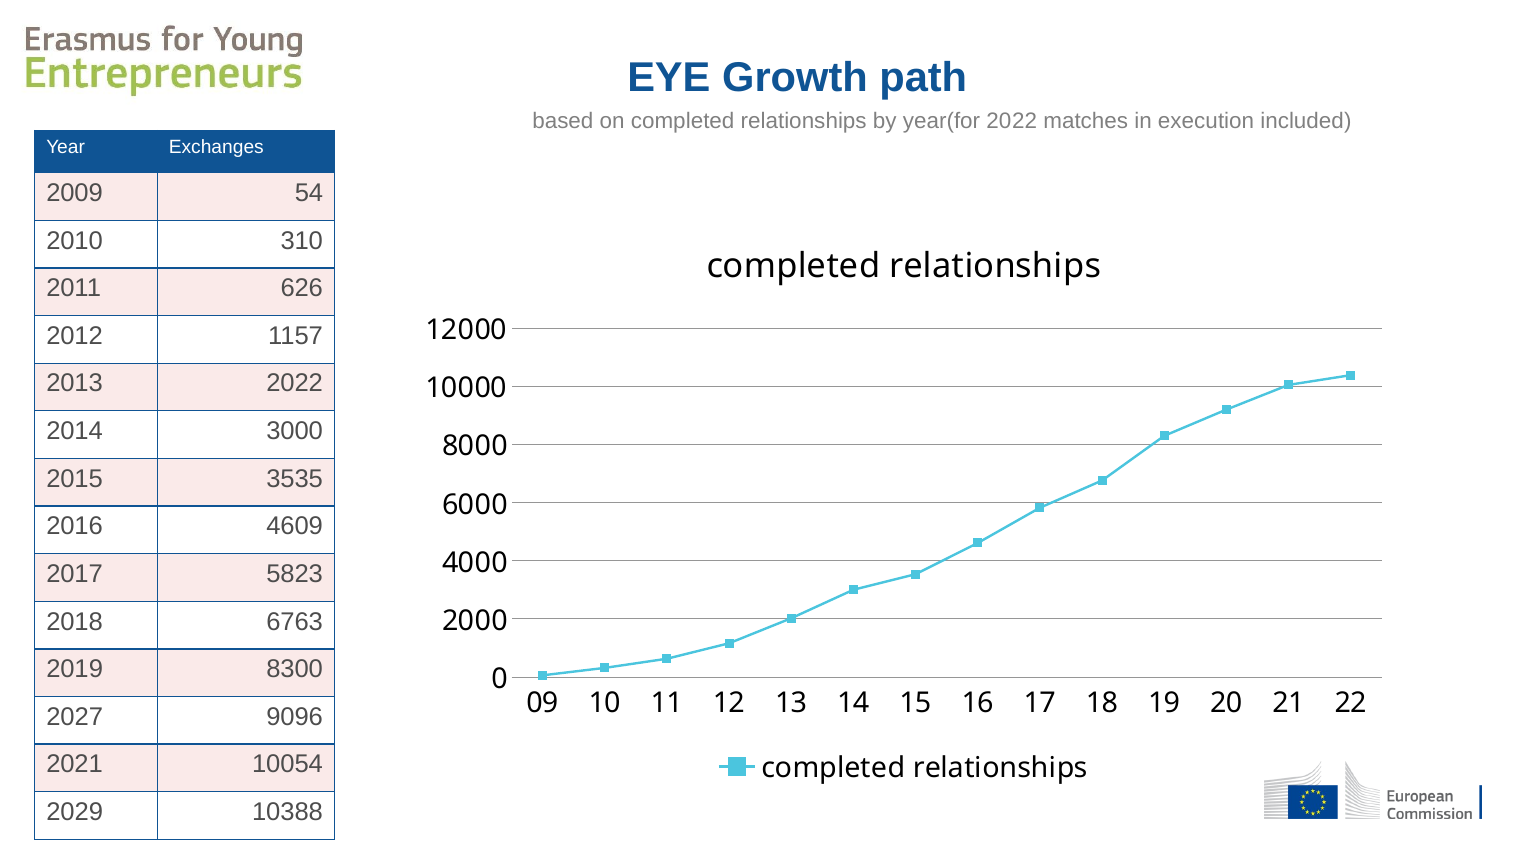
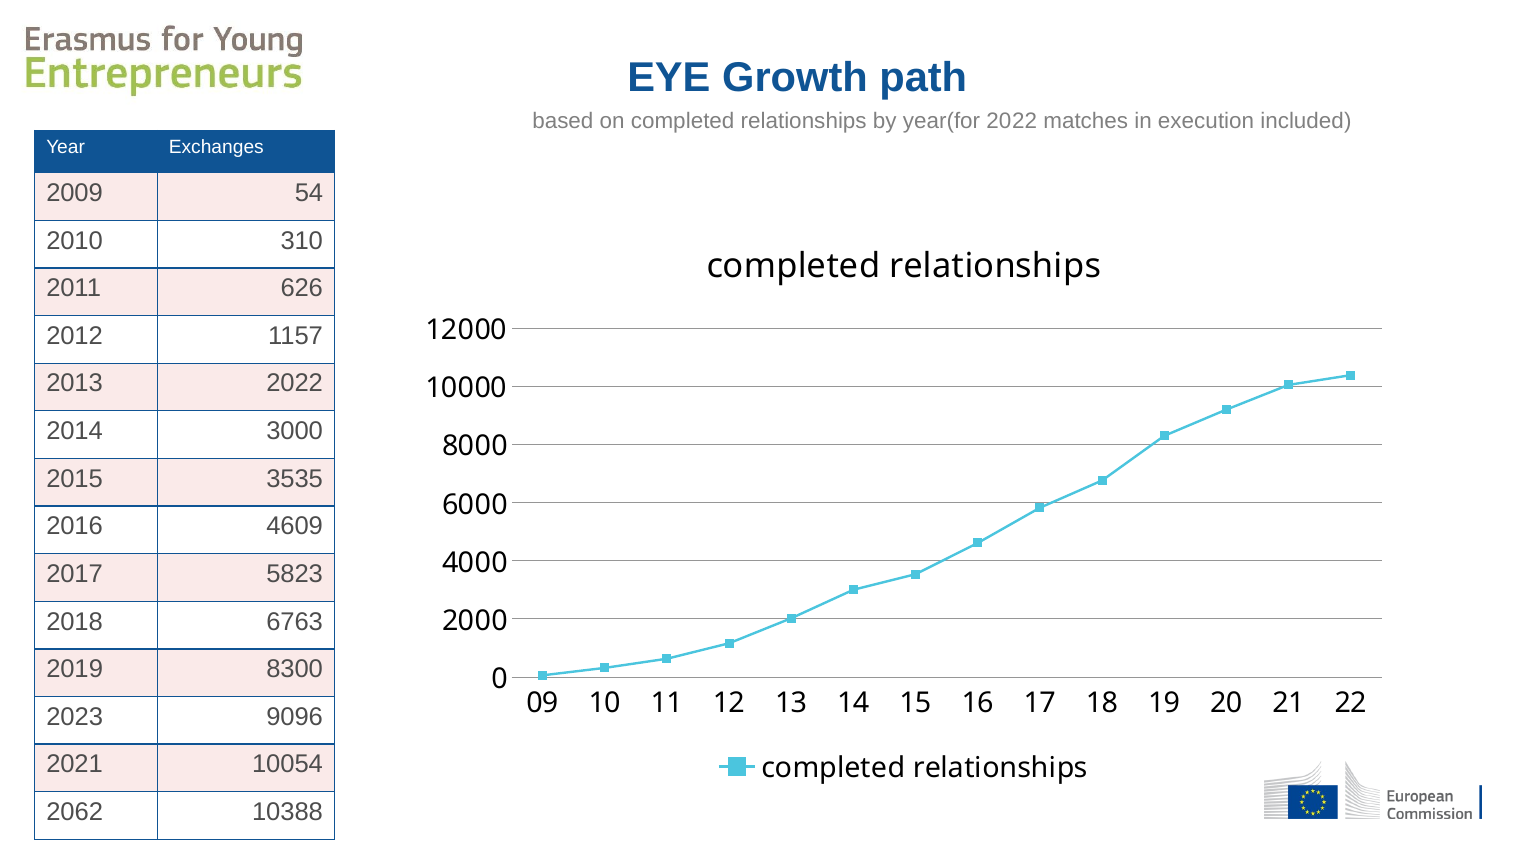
2027: 2027 -> 2023
2029: 2029 -> 2062
